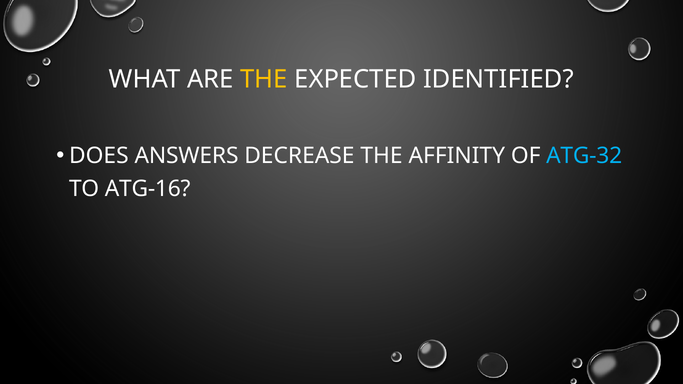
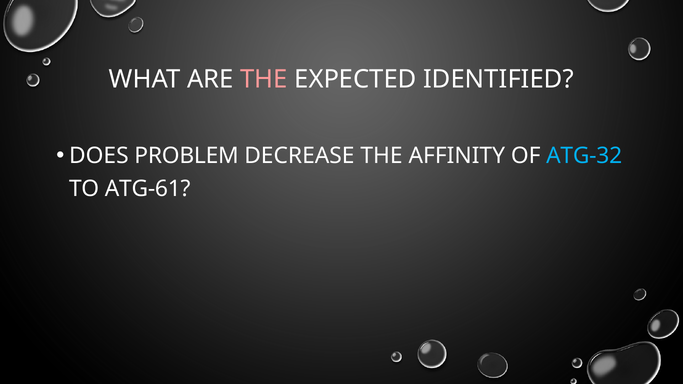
THE at (264, 79) colour: yellow -> pink
ANSWERS: ANSWERS -> PROBLEM
ATG-16: ATG-16 -> ATG-61
